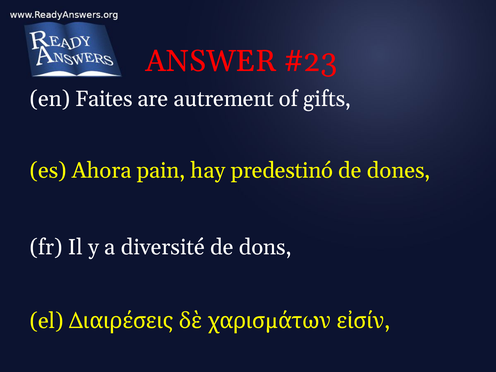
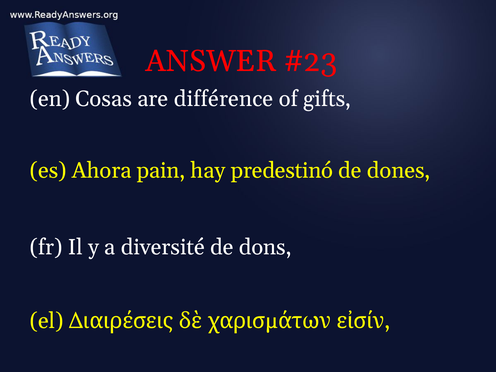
Faites: Faites -> Cosas
autrement: autrement -> différence
